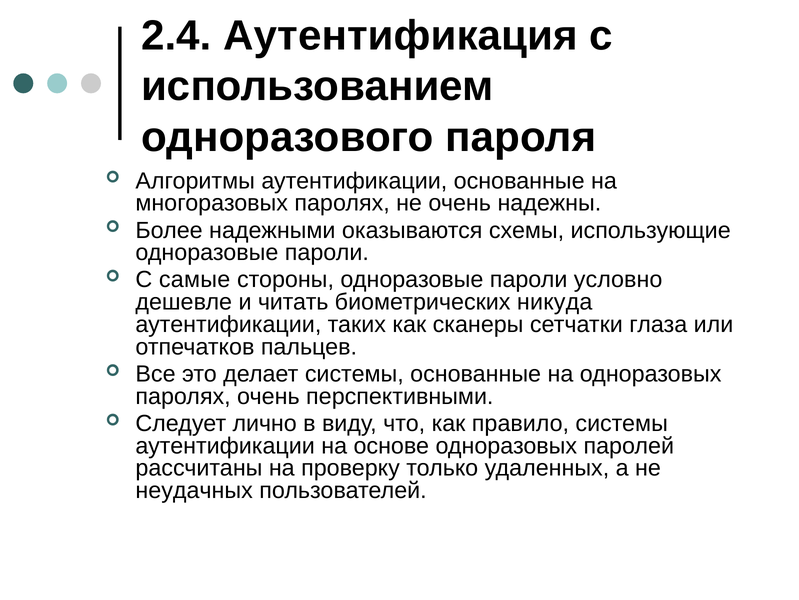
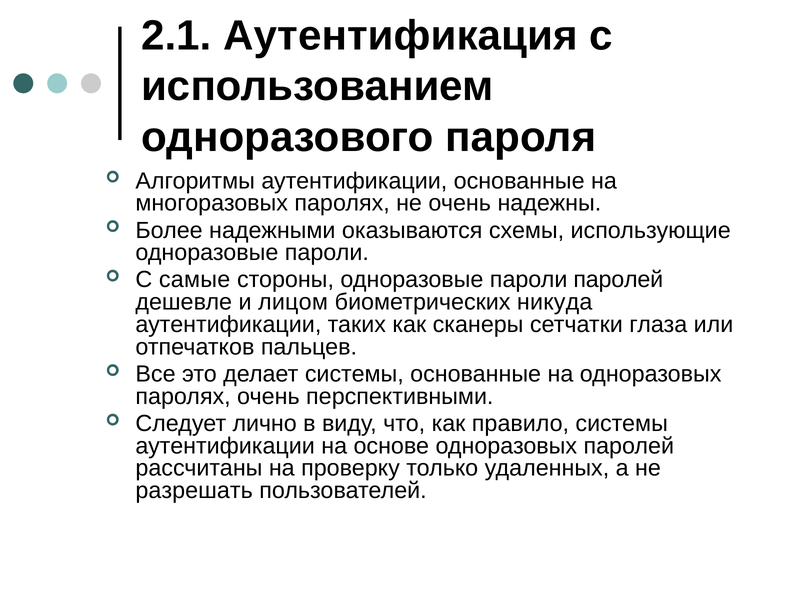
2.4: 2.4 -> 2.1
пароли условно: условно -> паролей
читать: читать -> лицом
неудачных: неудачных -> разрешать
